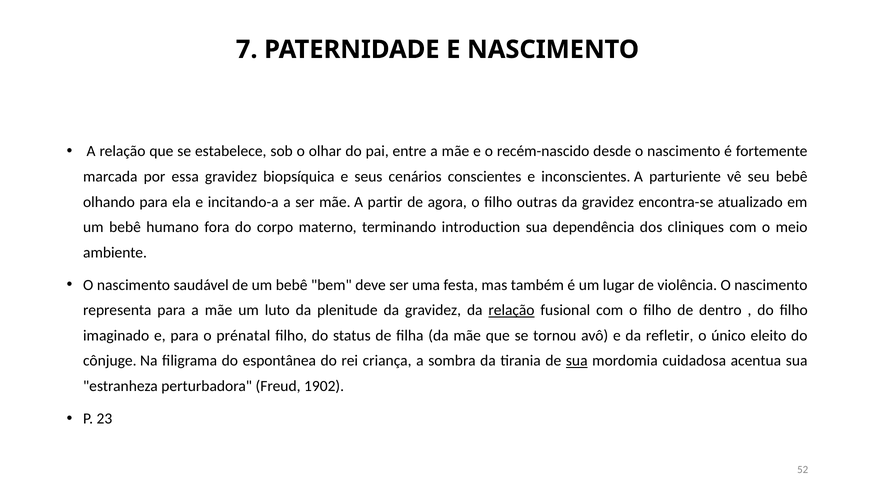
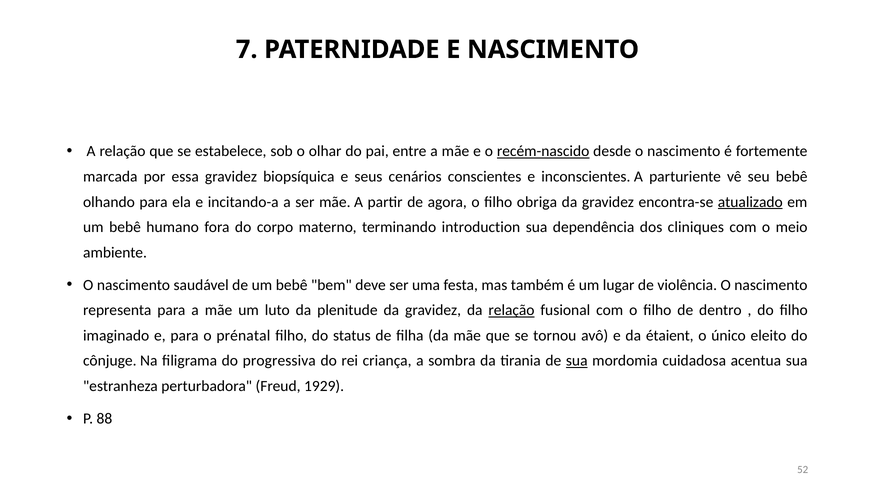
recém-nascido underline: none -> present
outras: outras -> obriga
atualizado underline: none -> present
refletir: refletir -> étaient
espontânea: espontânea -> progressiva
1902: 1902 -> 1929
23: 23 -> 88
